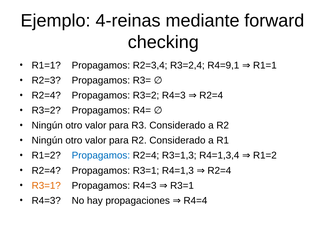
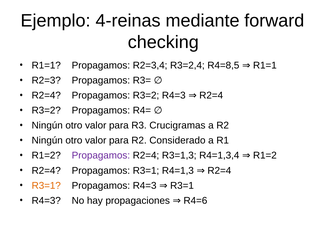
R4=9,1: R4=9,1 -> R4=8,5
R3 Considerado: Considerado -> Crucigramas
Propagamos at (101, 156) colour: blue -> purple
R4=4: R4=4 -> R4=6
